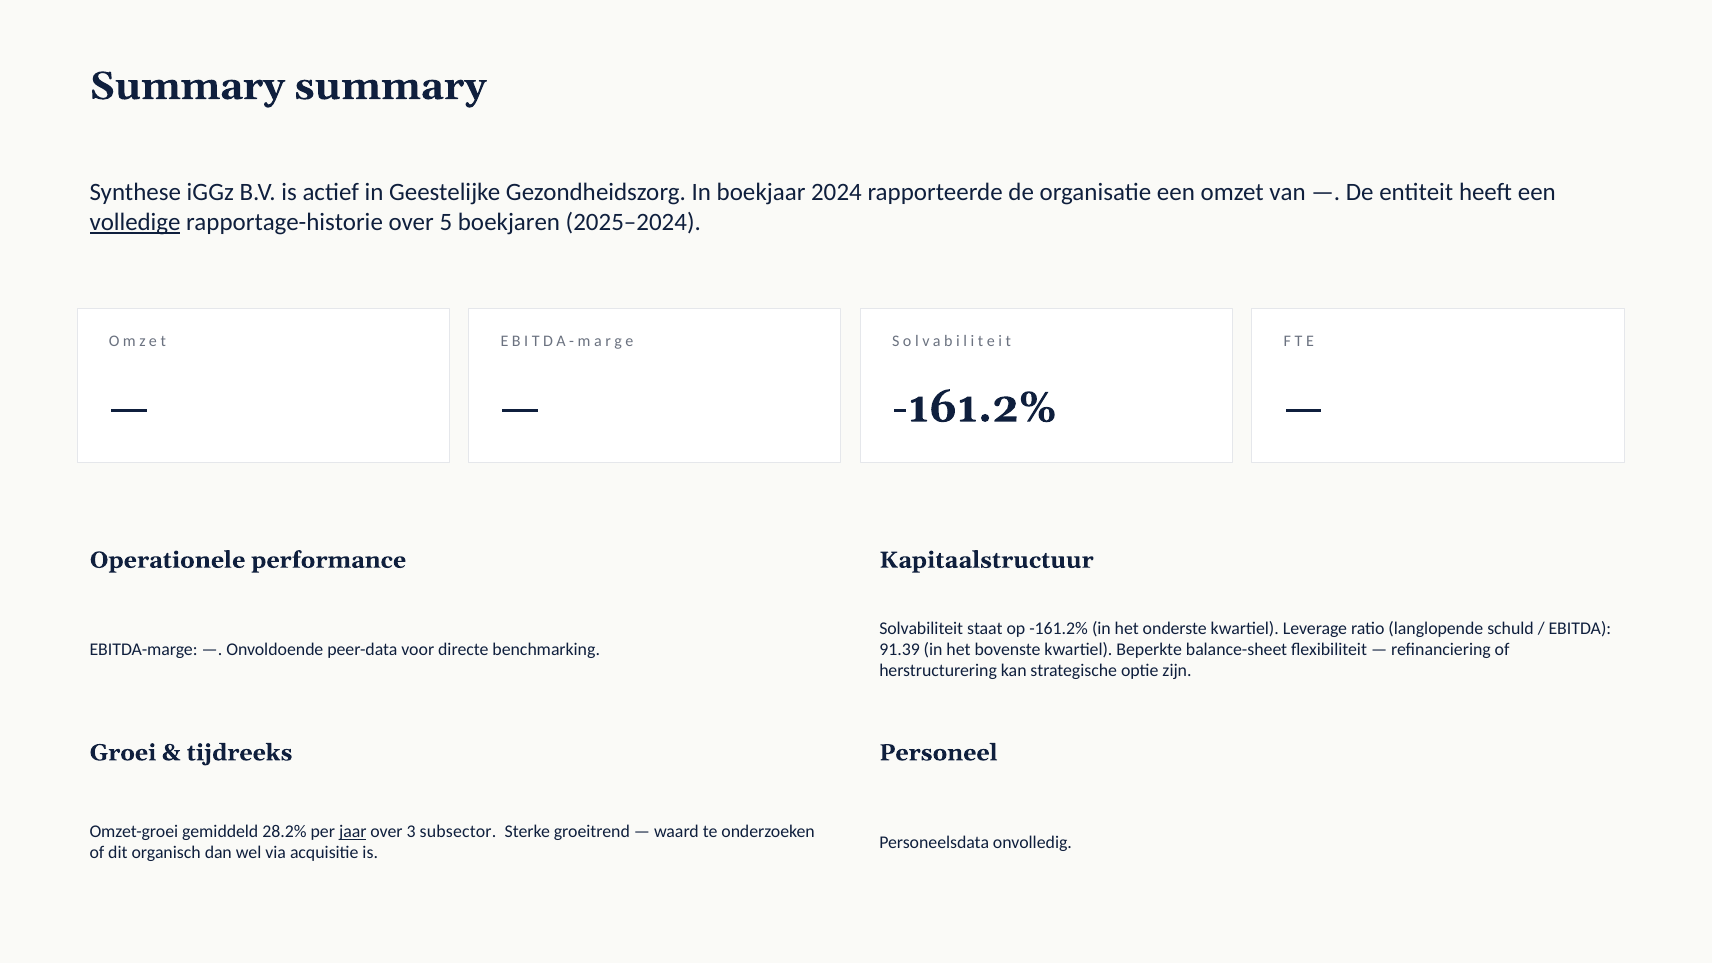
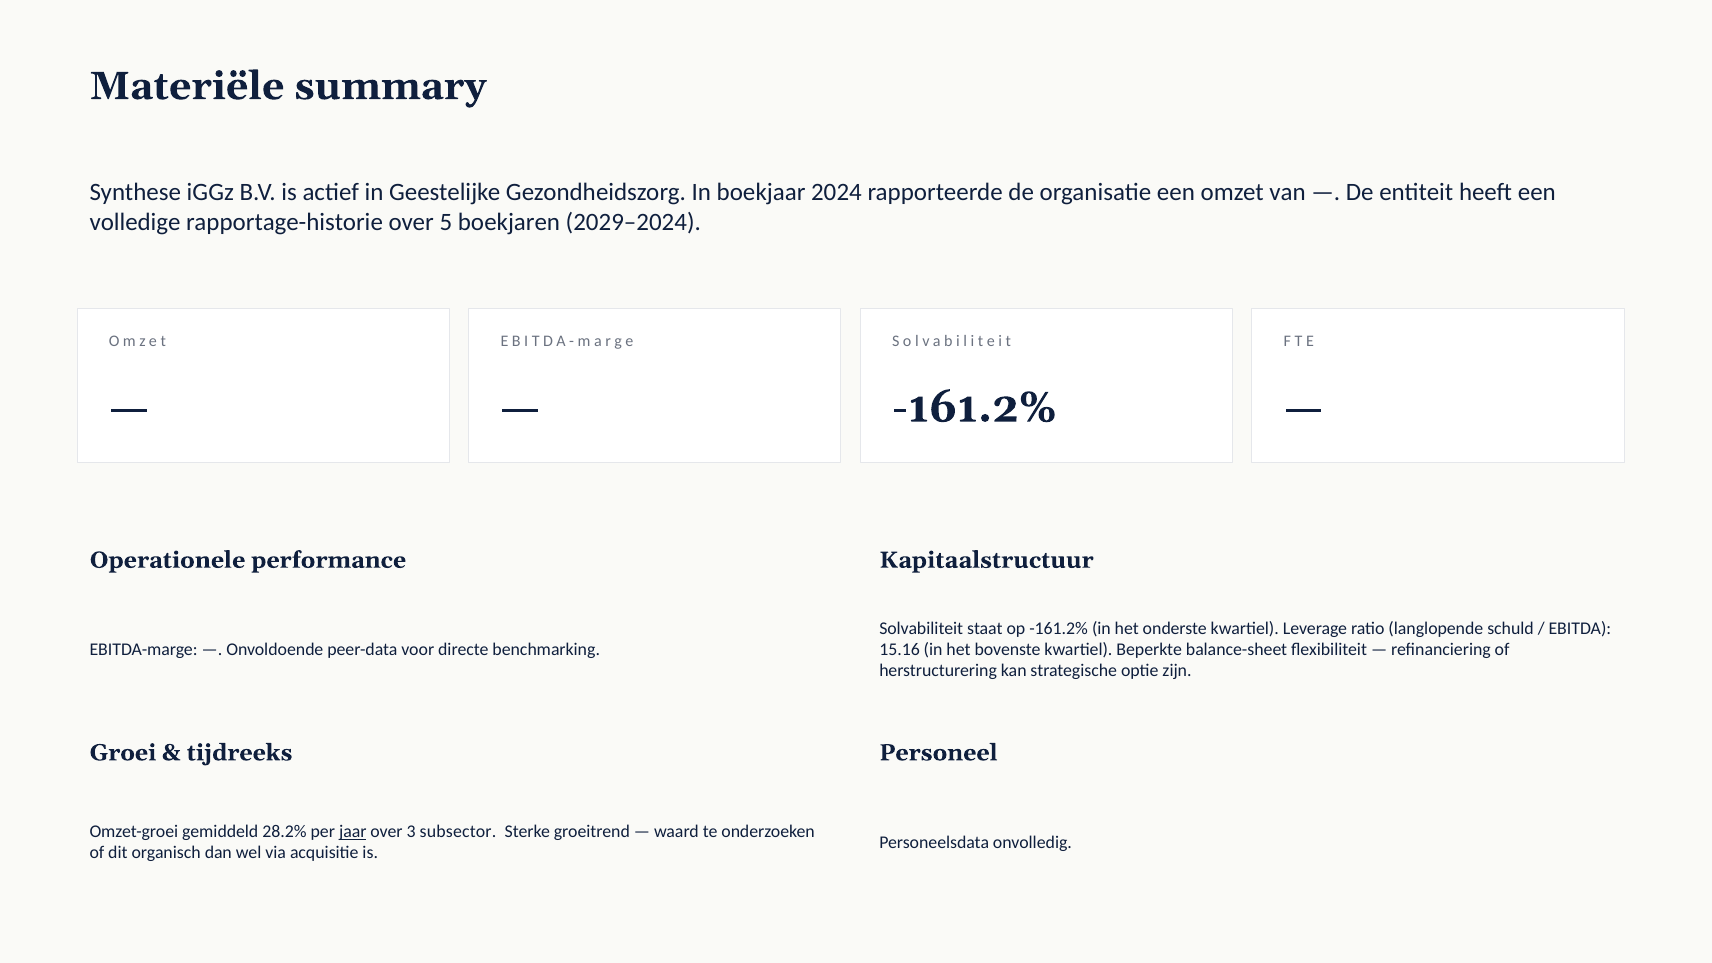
Summary at (187, 86): Summary -> Materiële
volledige underline: present -> none
2025–2024: 2025–2024 -> 2029–2024
91.39: 91.39 -> 15.16
